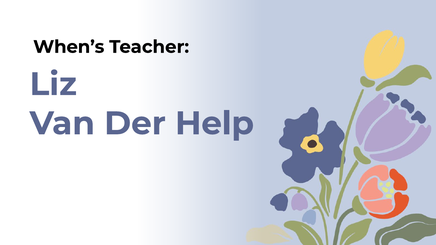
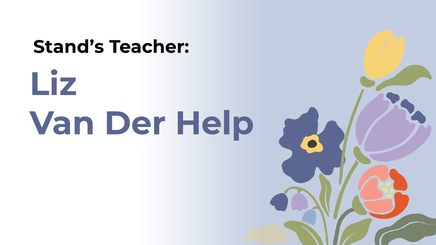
When’s: When’s -> Stand’s
